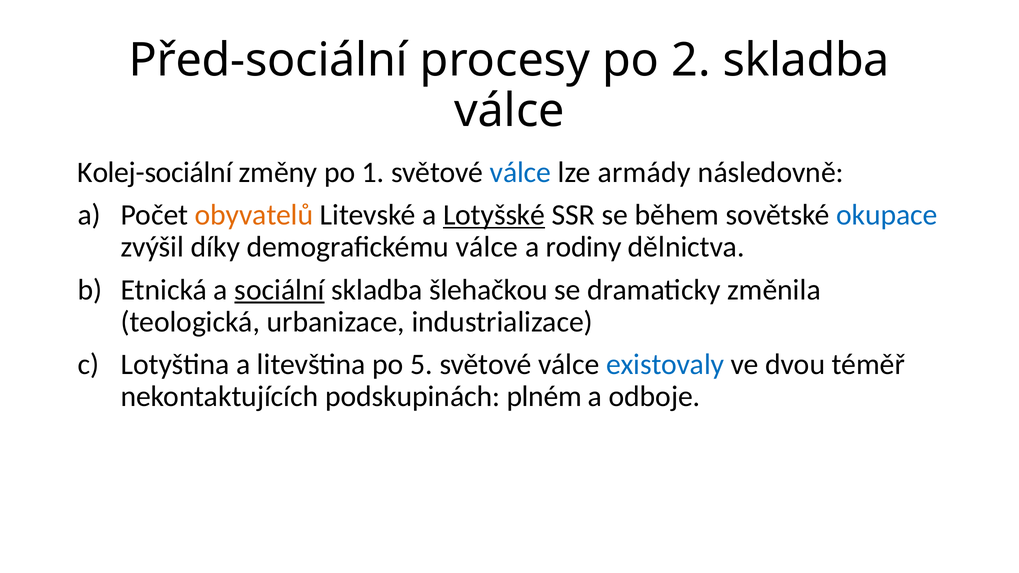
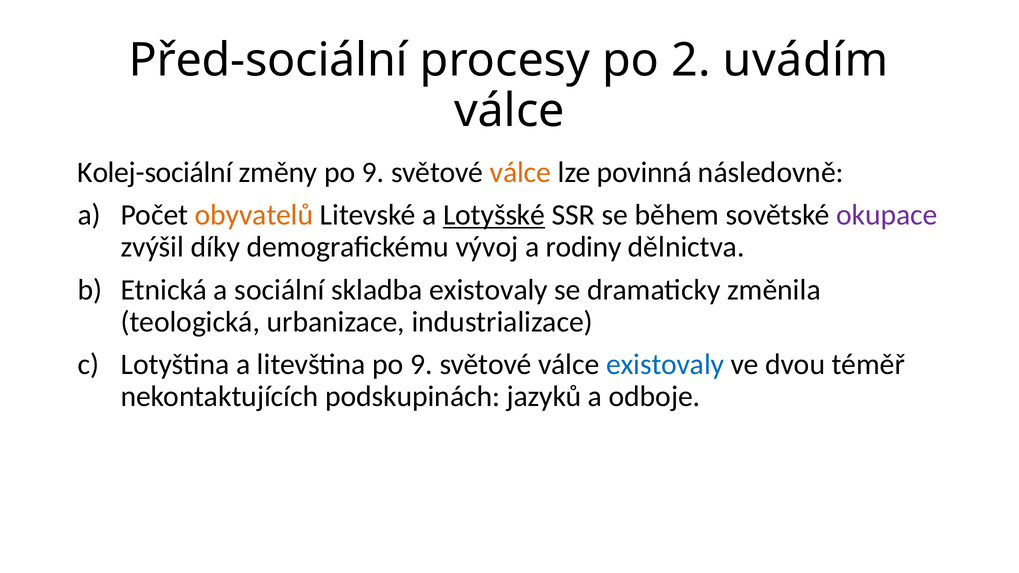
2 skladba: skladba -> uvádím
změny po 1: 1 -> 9
válce at (520, 172) colour: blue -> orange
armády: armády -> povinná
okupace colour: blue -> purple
demografickému válce: válce -> vývoj
sociální underline: present -> none
skladba šlehačkou: šlehačkou -> existovaly
litevština po 5: 5 -> 9
plném: plném -> jazyků
